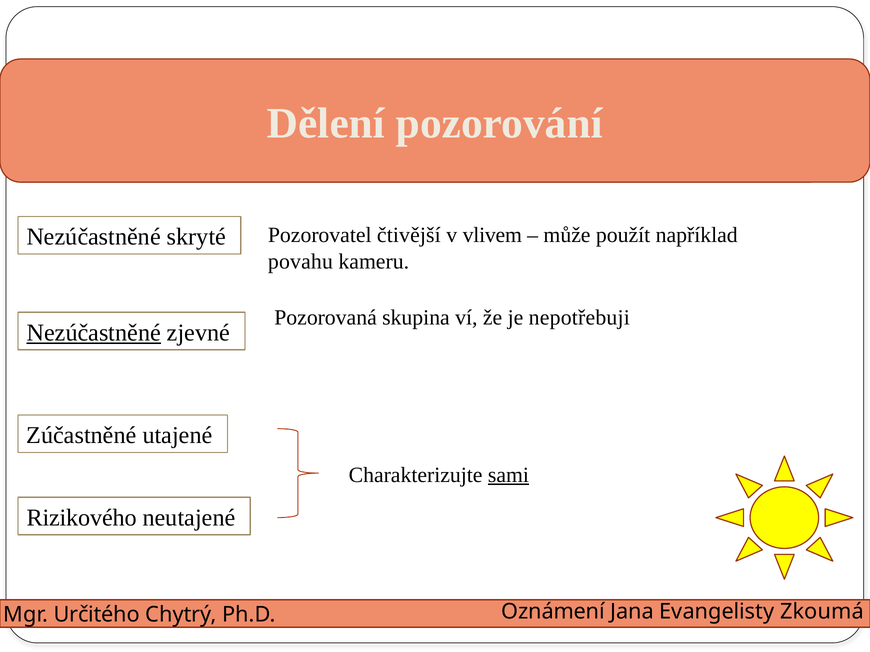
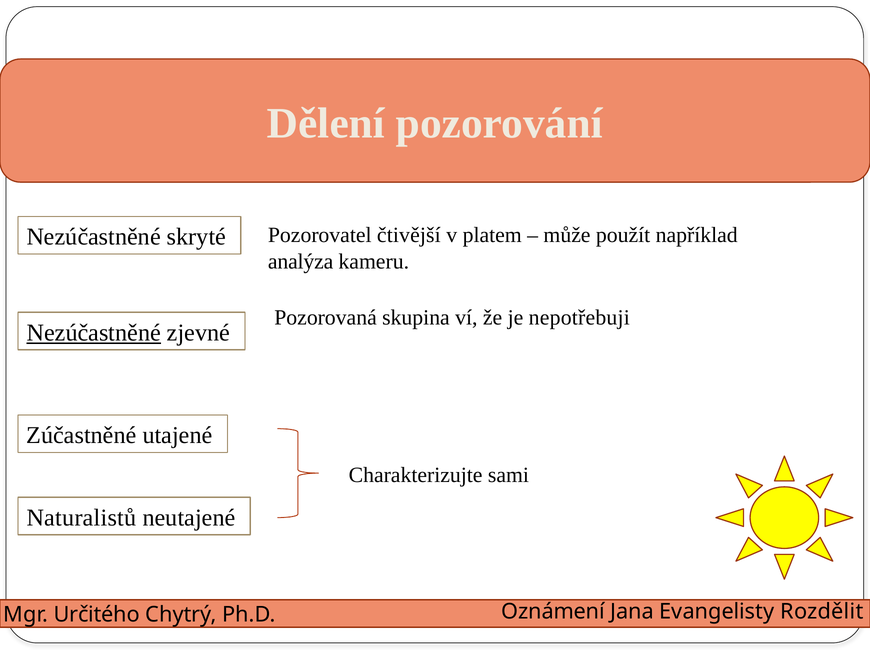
vlivem: vlivem -> platem
povahu: povahu -> analýza
sami underline: present -> none
Rizikového: Rizikového -> Naturalistů
Zkoumá: Zkoumá -> Rozdělit
